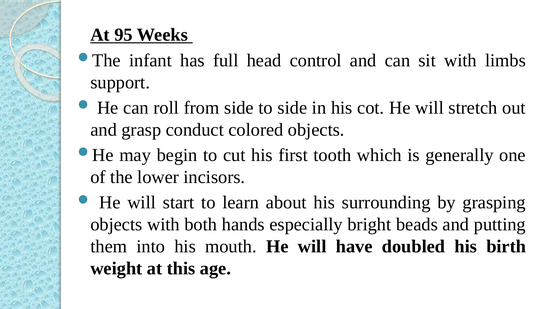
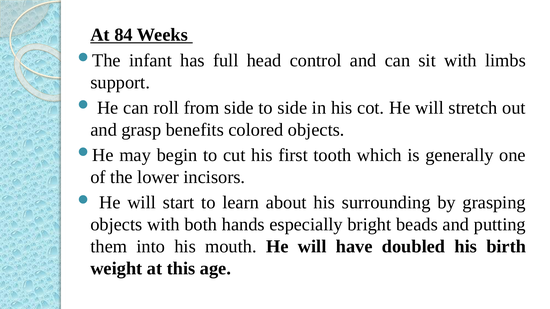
95: 95 -> 84
conduct: conduct -> benefits
